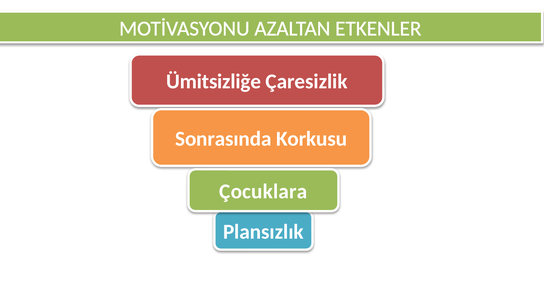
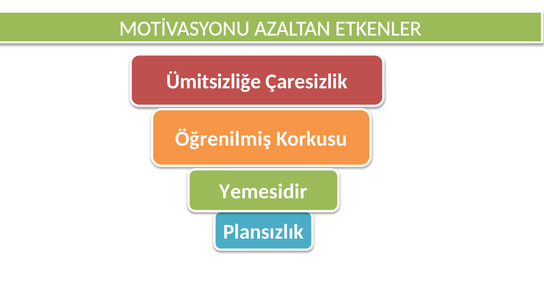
Sonrasında: Sonrasında -> Öğrenilmiş
Çocuklara: Çocuklara -> Yemesidir
